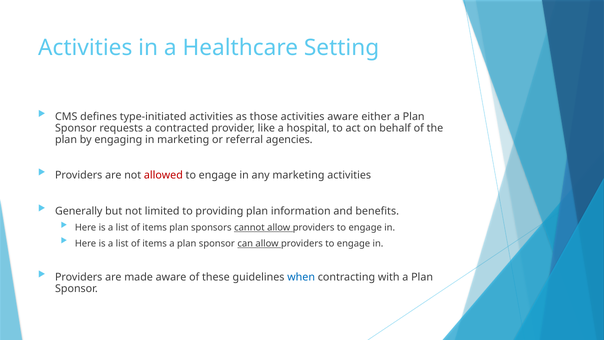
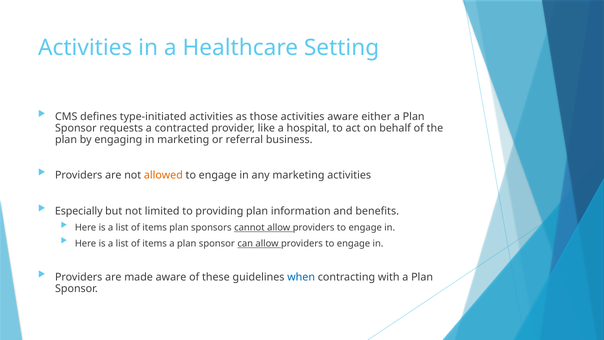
agencies: agencies -> business
allowed colour: red -> orange
Generally: Generally -> Especially
